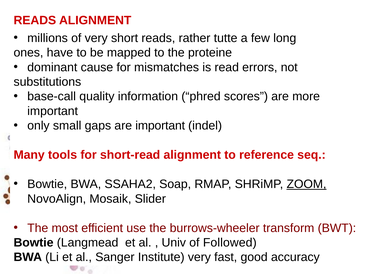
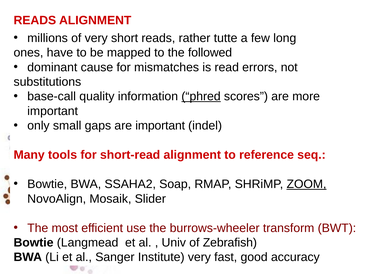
proteine: proteine -> followed
phred underline: none -> present
Followed: Followed -> Zebrafish
